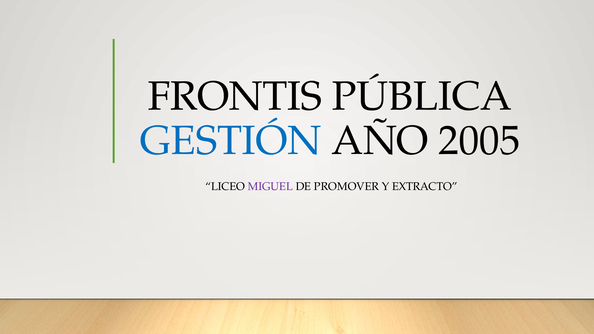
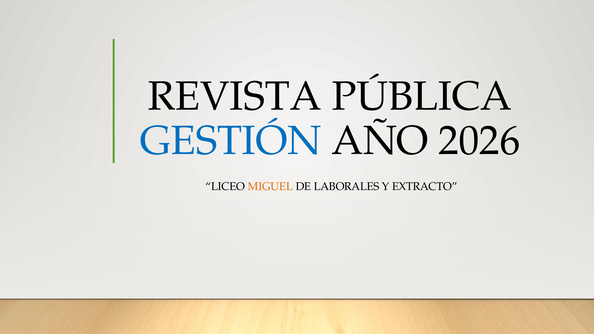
FRONTIS: FRONTIS -> REVISTA
2005: 2005 -> 2026
MIGUEL colour: purple -> orange
PROMOVER: PROMOVER -> LABORALES
